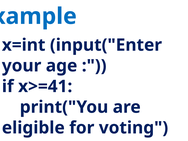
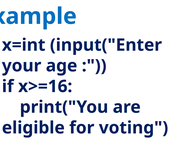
x>=41: x>=41 -> x>=16
